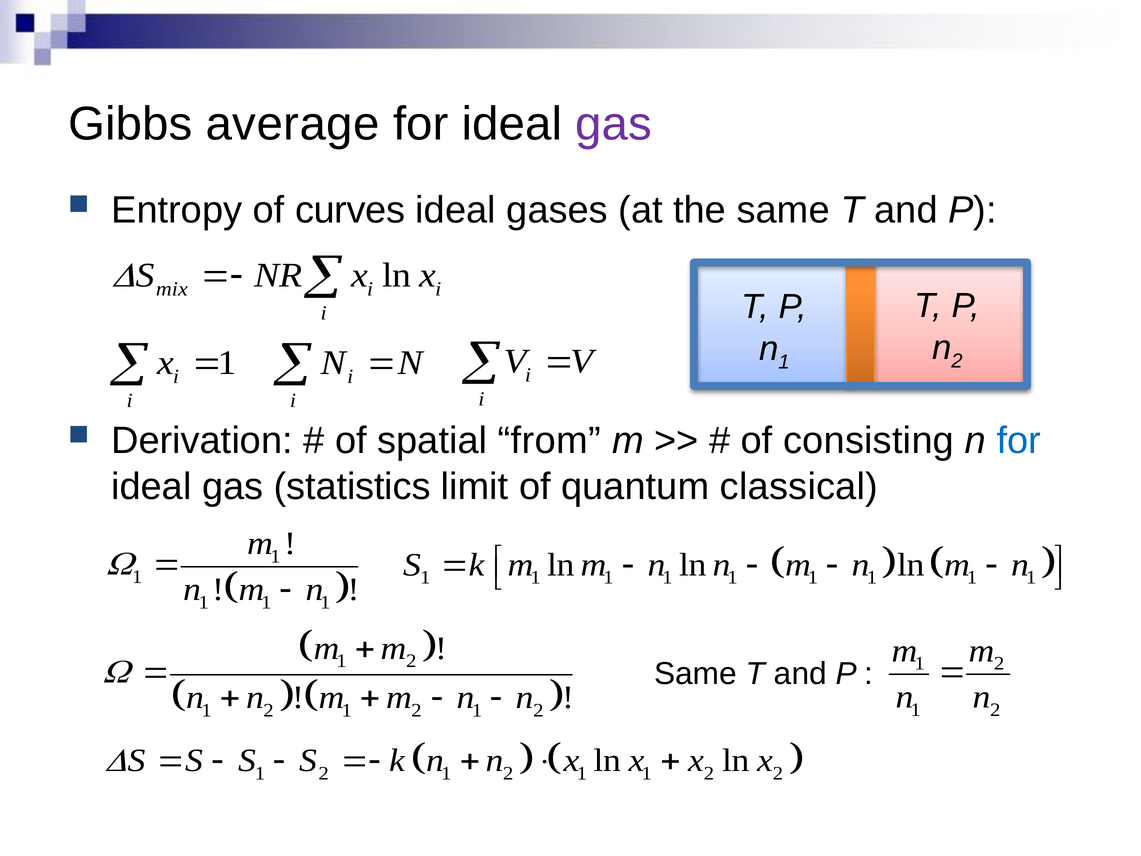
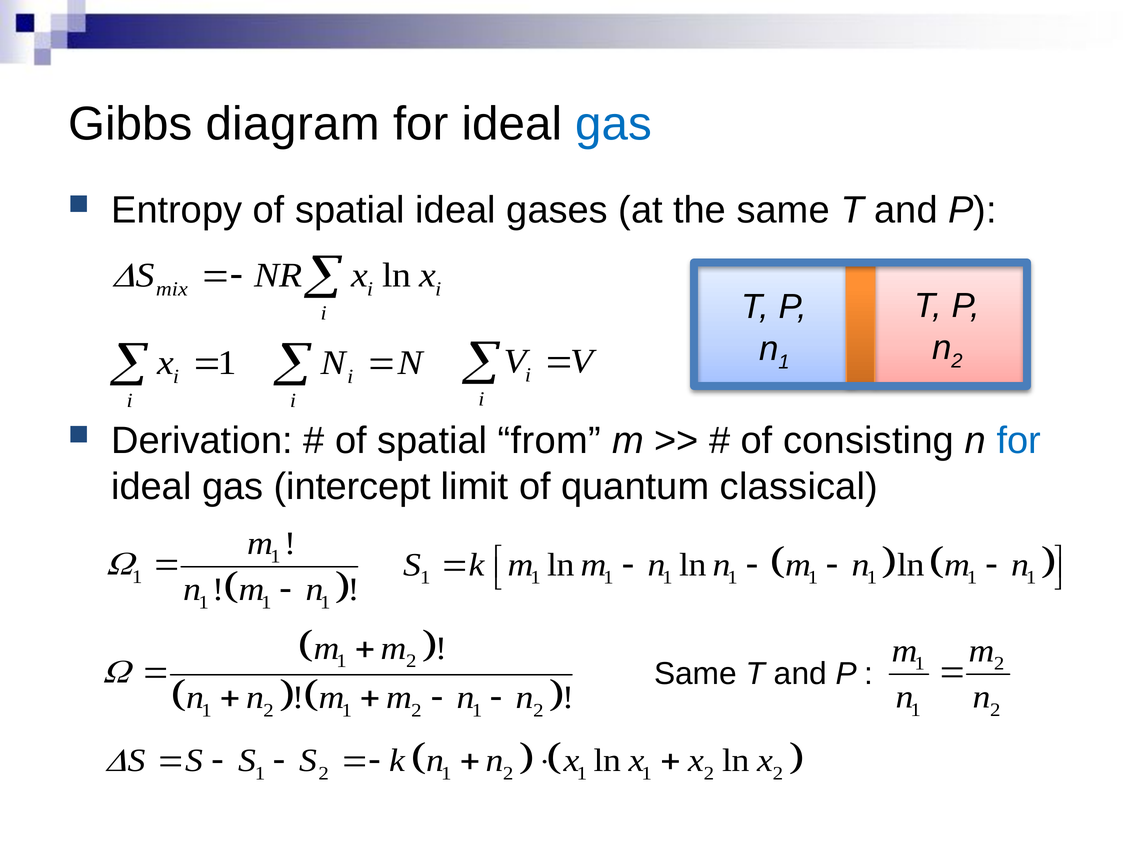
average: average -> diagram
gas at (614, 124) colour: purple -> blue
Entropy of curves: curves -> spatial
statistics: statistics -> intercept
